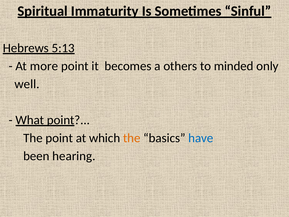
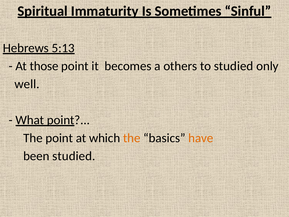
more: more -> those
to minded: minded -> studied
have colour: blue -> orange
been hearing: hearing -> studied
